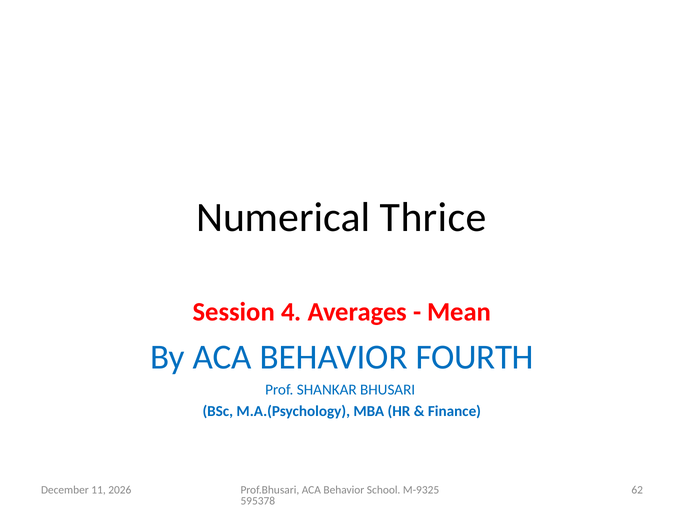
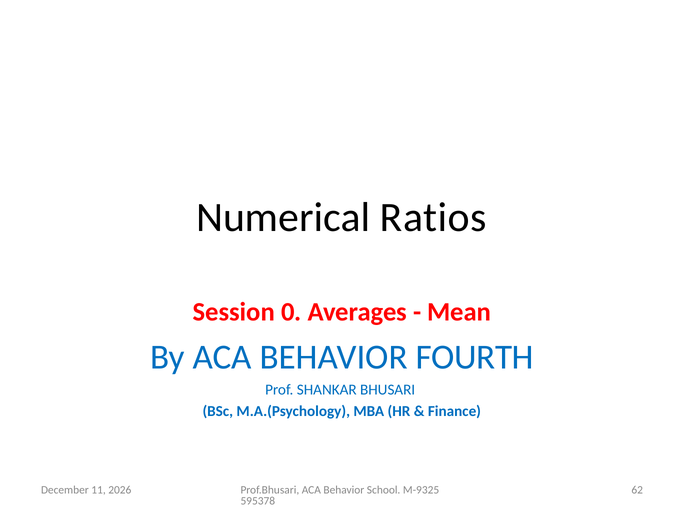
Thrice: Thrice -> Ratios
4: 4 -> 0
